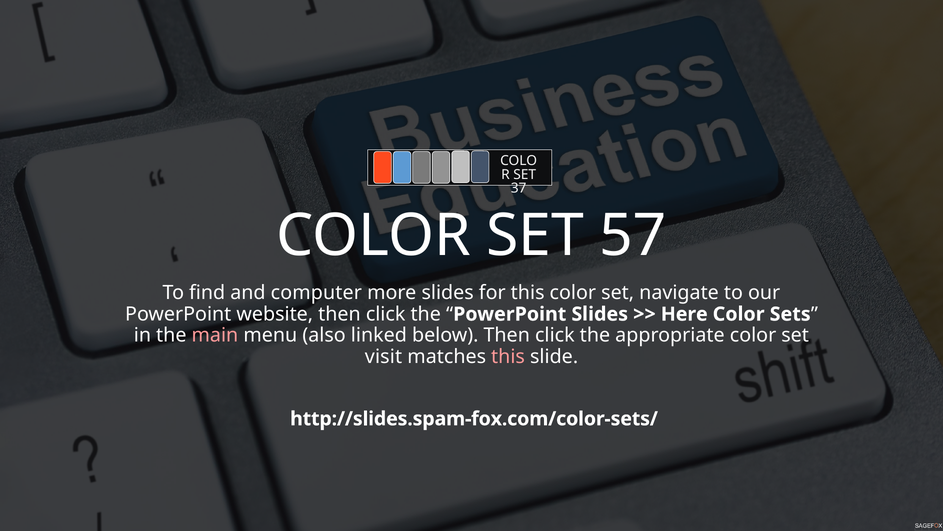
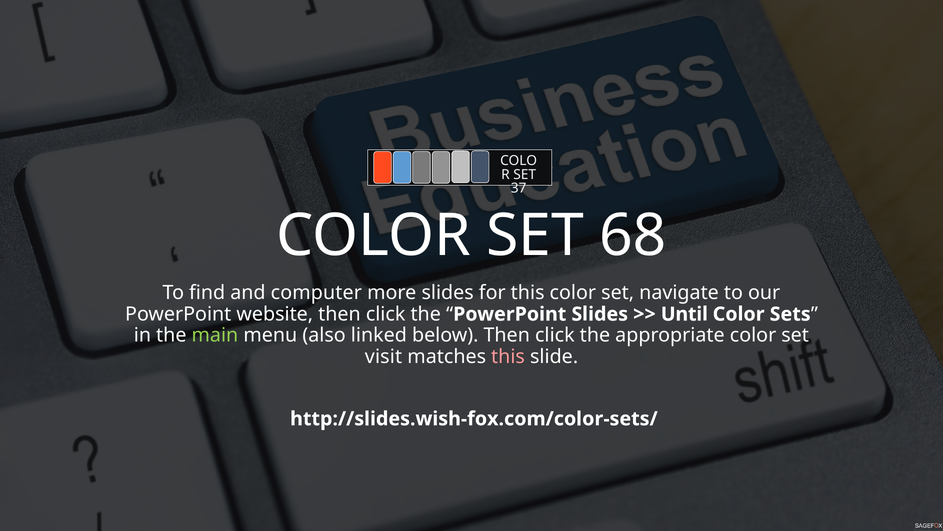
57: 57 -> 68
Here: Here -> Until
main colour: pink -> light green
http://slides.spam-fox.com/color-sets/: http://slides.spam-fox.com/color-sets/ -> http://slides.wish-fox.com/color-sets/
